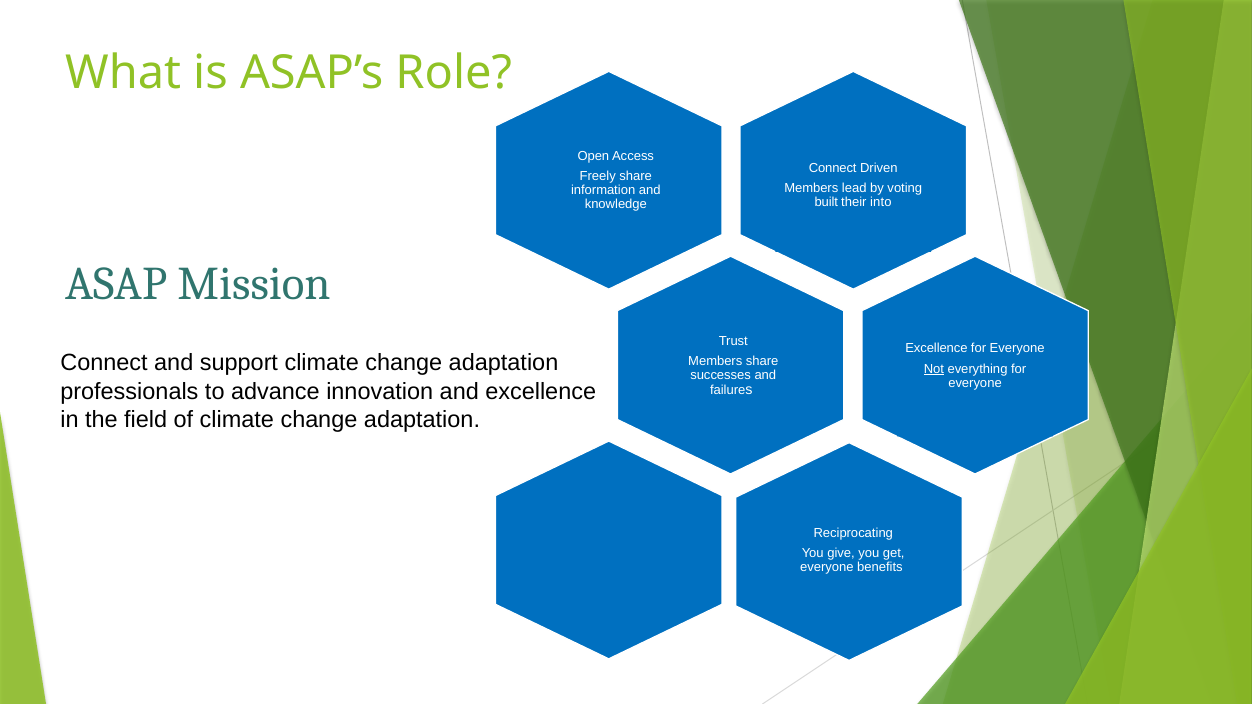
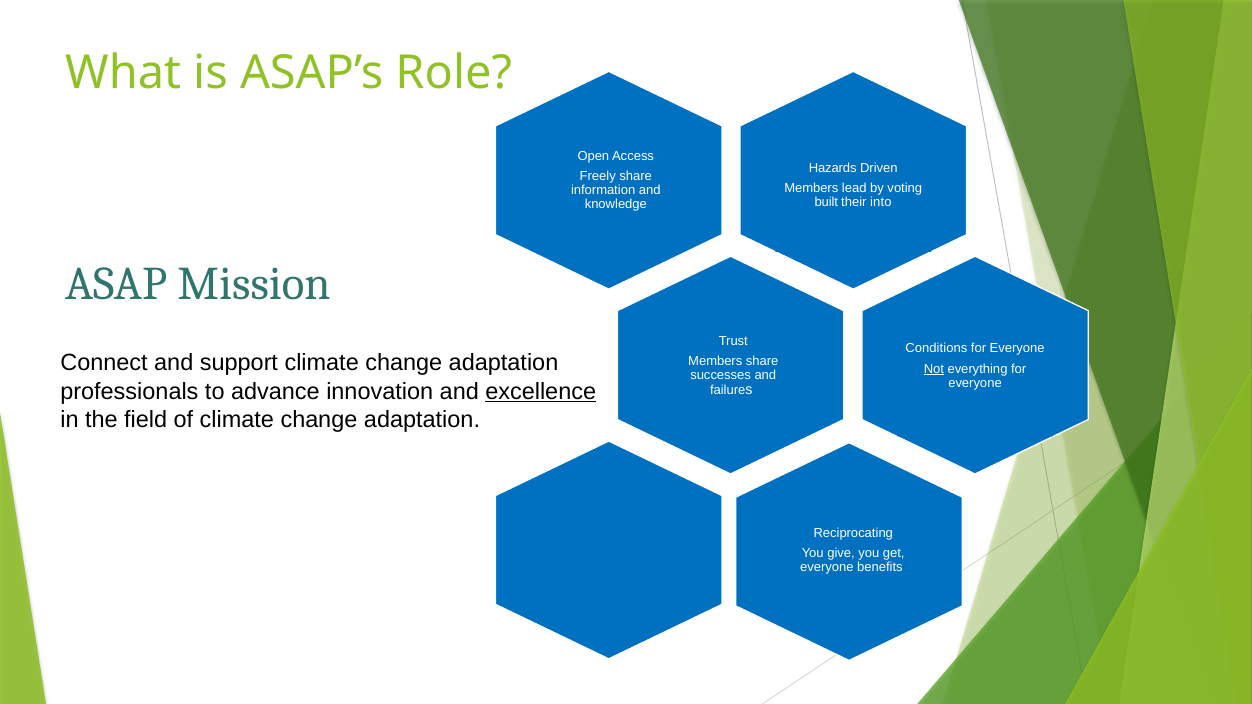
Connect at (833, 168): Connect -> Hazards
Excellence at (936, 348): Excellence -> Conditions
excellence at (541, 391) underline: none -> present
